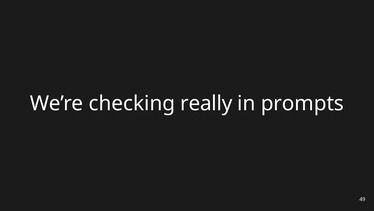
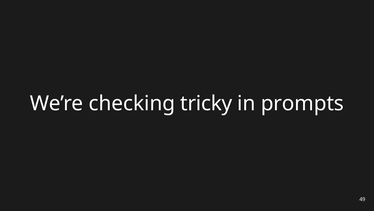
really: really -> tricky
